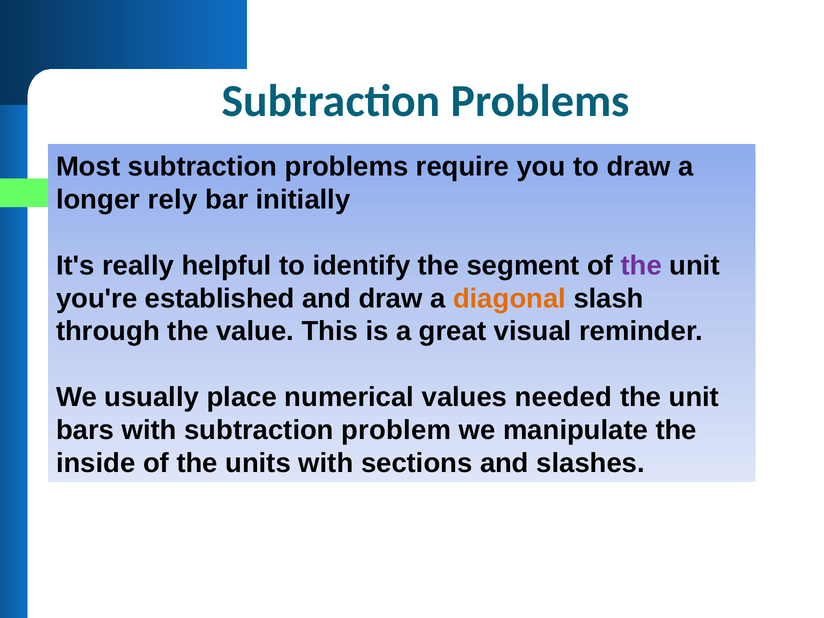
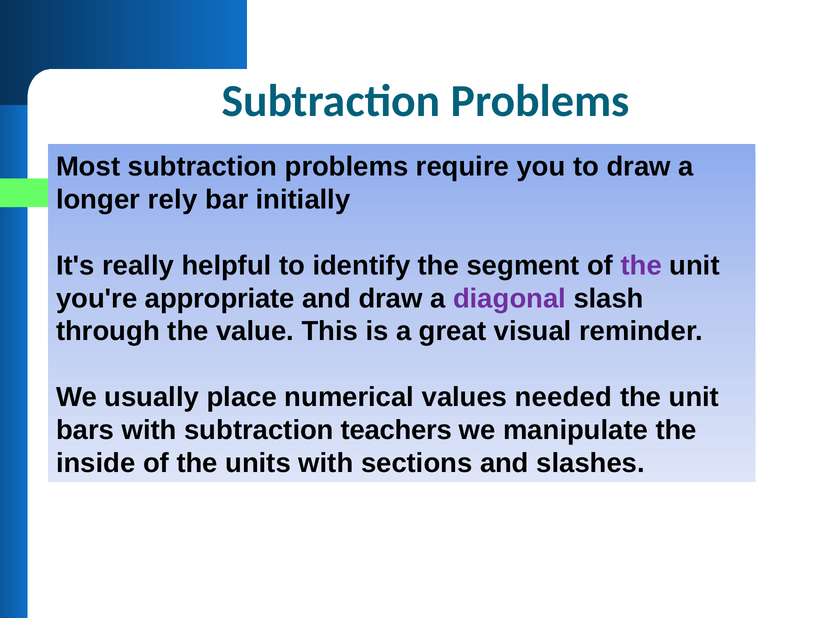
established: established -> appropriate
diagonal colour: orange -> purple
problem: problem -> teachers
